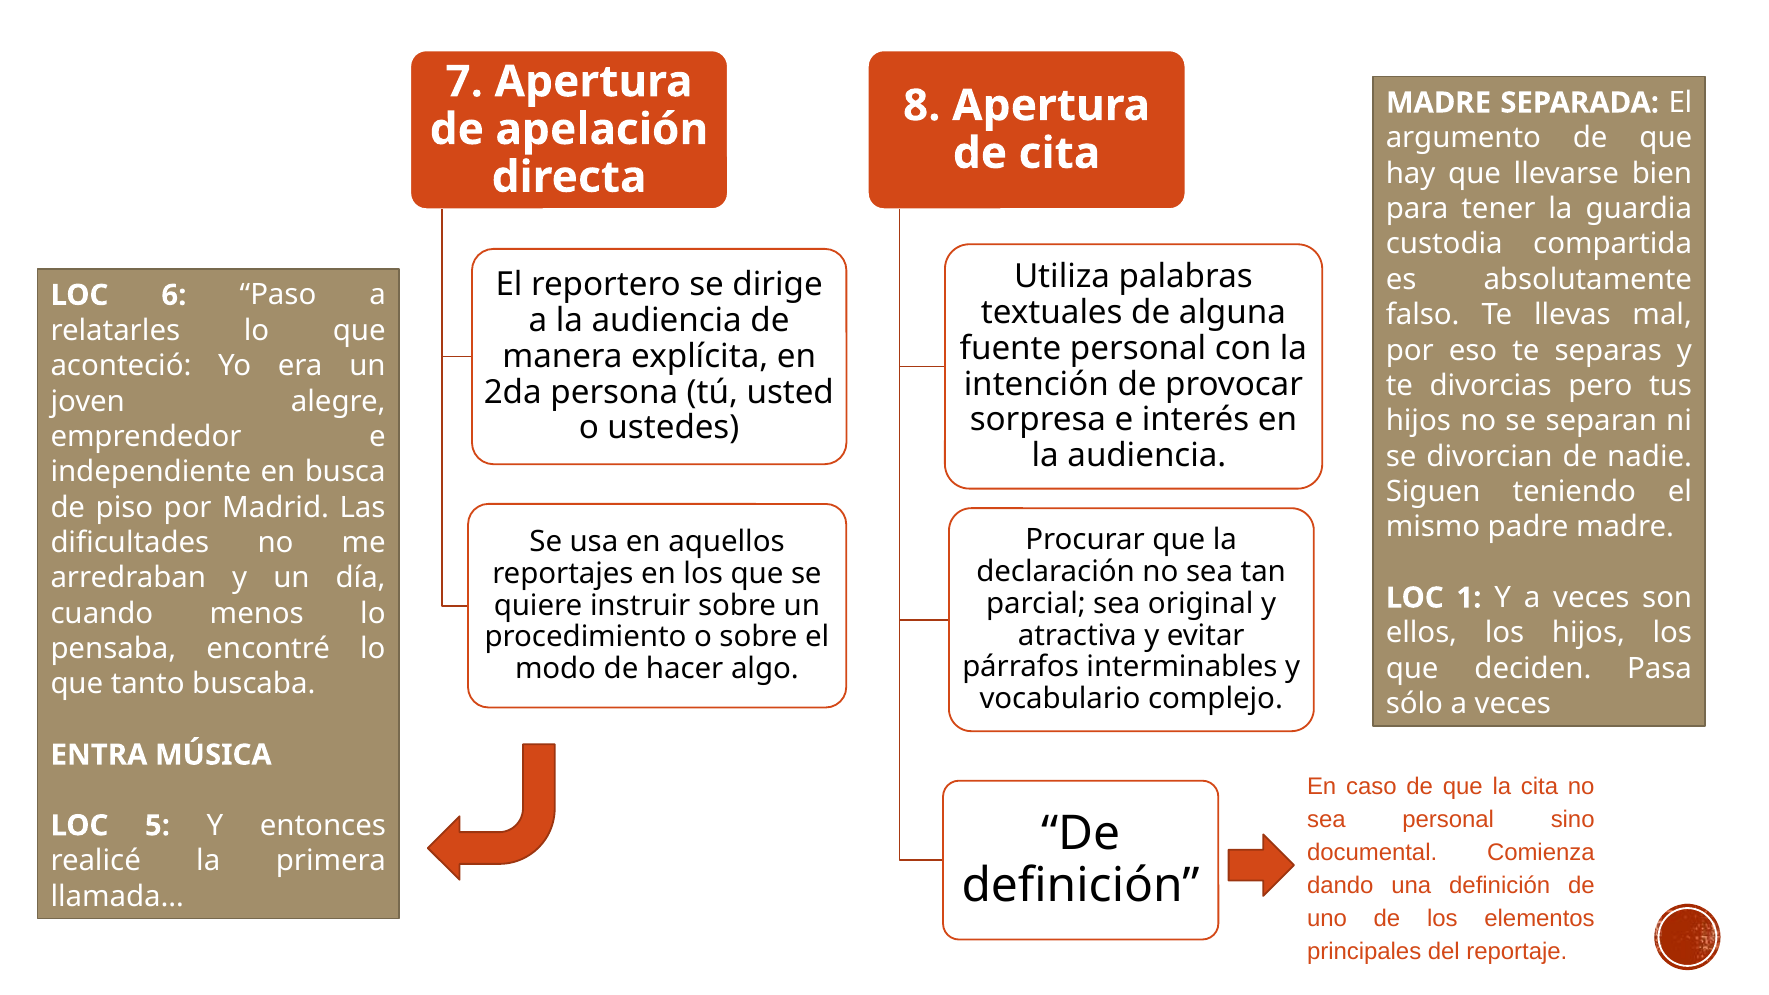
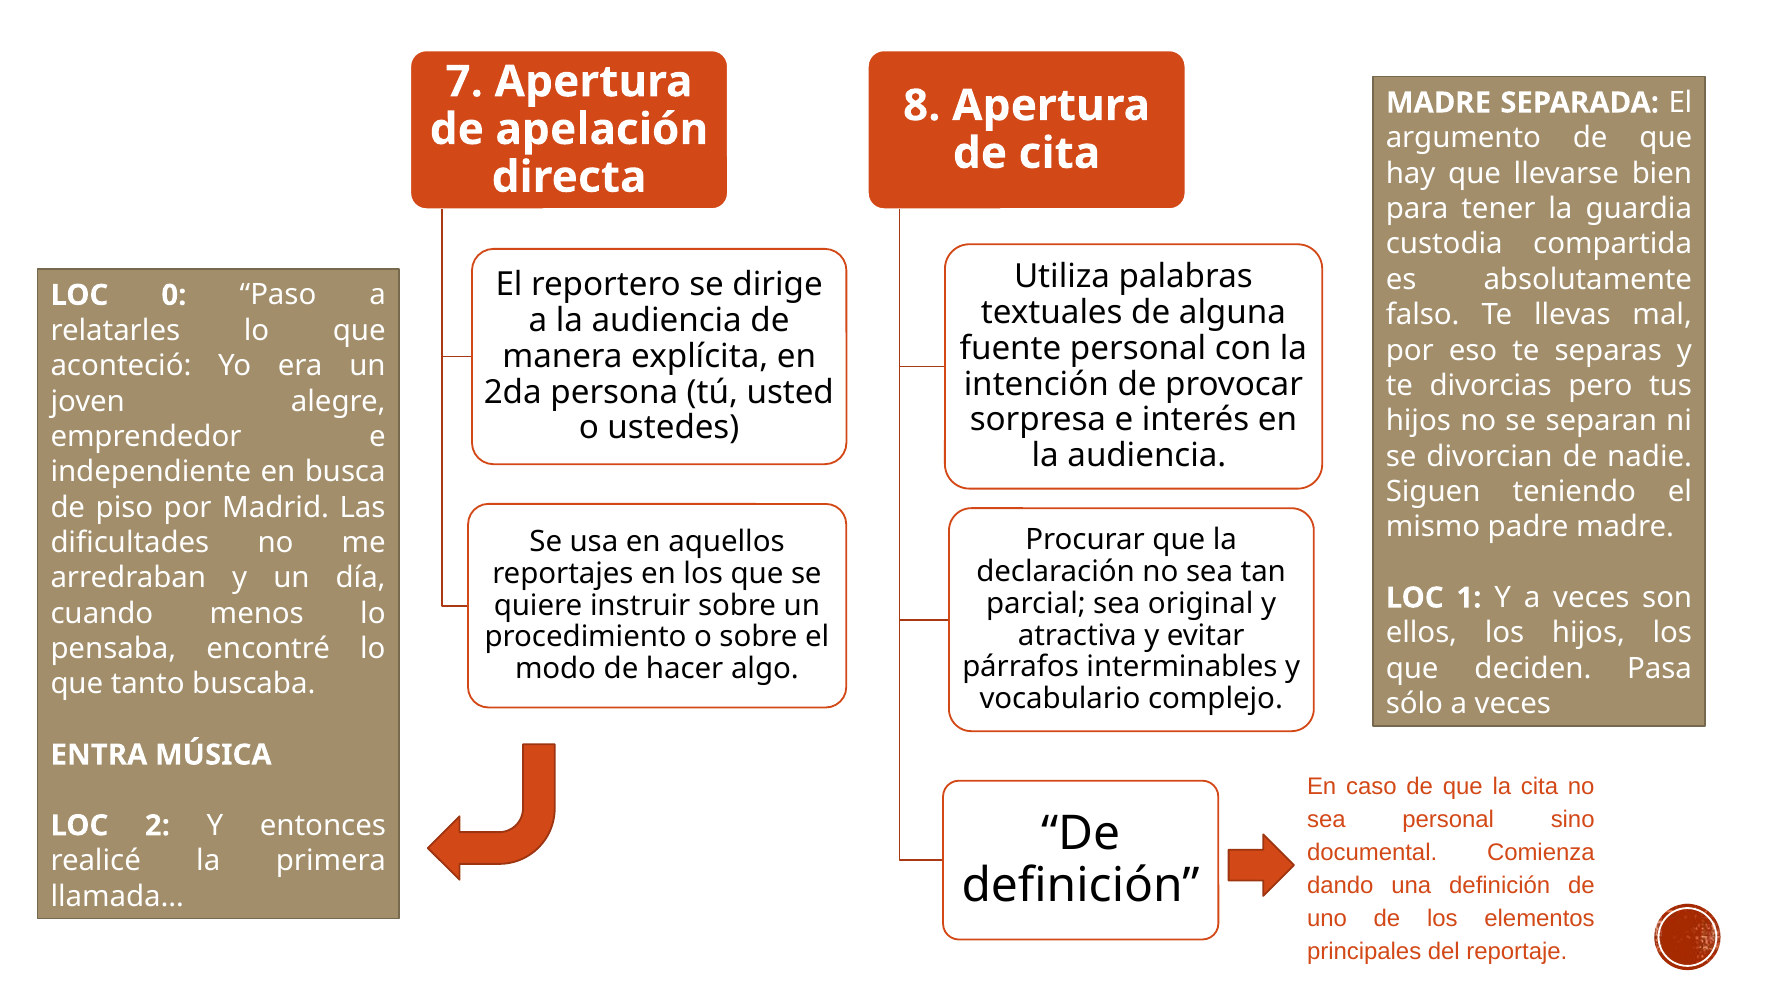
6: 6 -> 0
5: 5 -> 2
